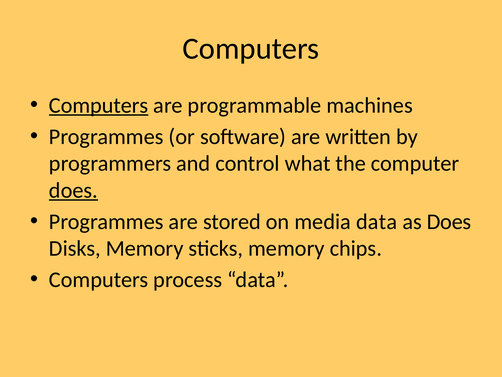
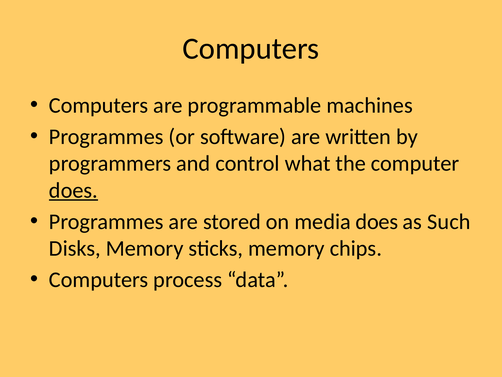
Computers at (99, 105) underline: present -> none
media data: data -> does
as Does: Does -> Such
